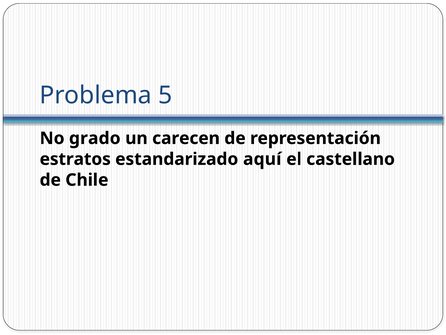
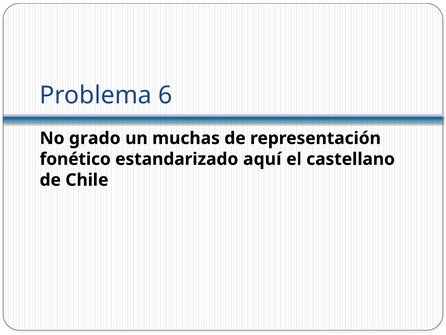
5: 5 -> 6
carecen: carecen -> muchas
estratos: estratos -> fonético
